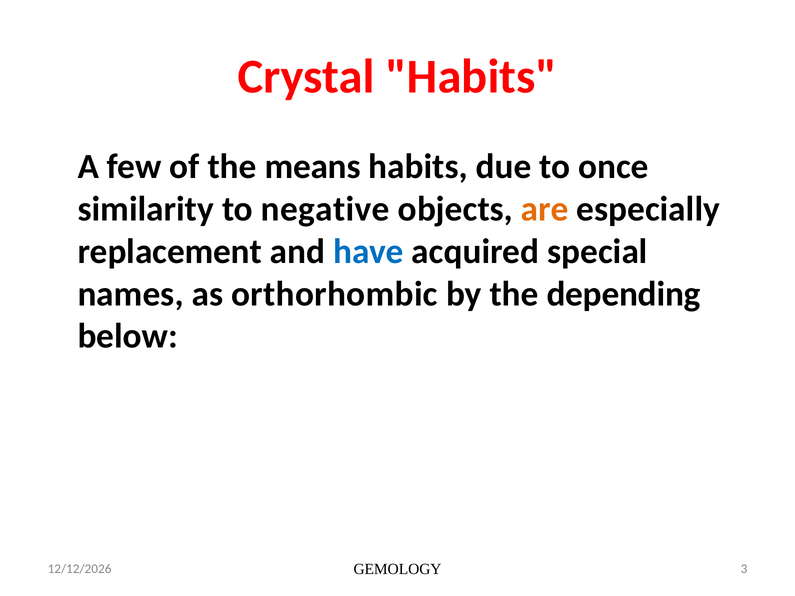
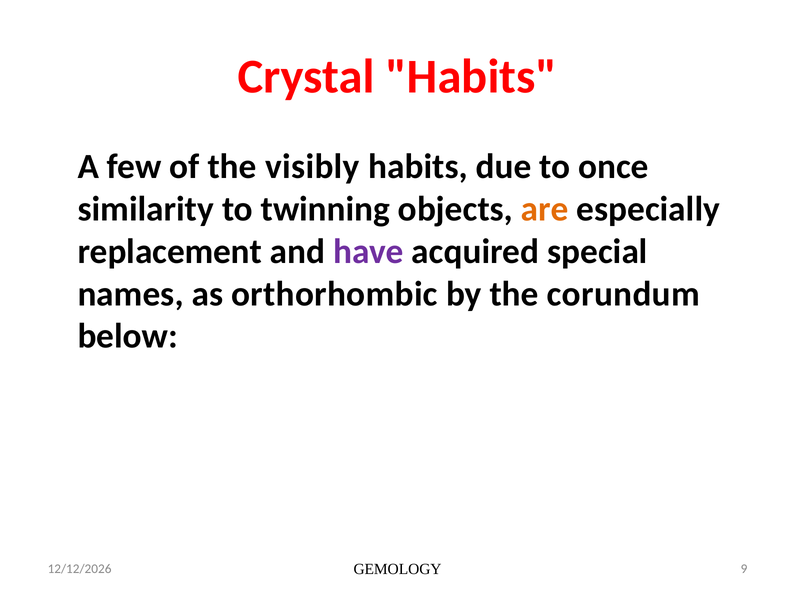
means: means -> visibly
negative: negative -> twinning
have colour: blue -> purple
depending: depending -> corundum
3: 3 -> 9
